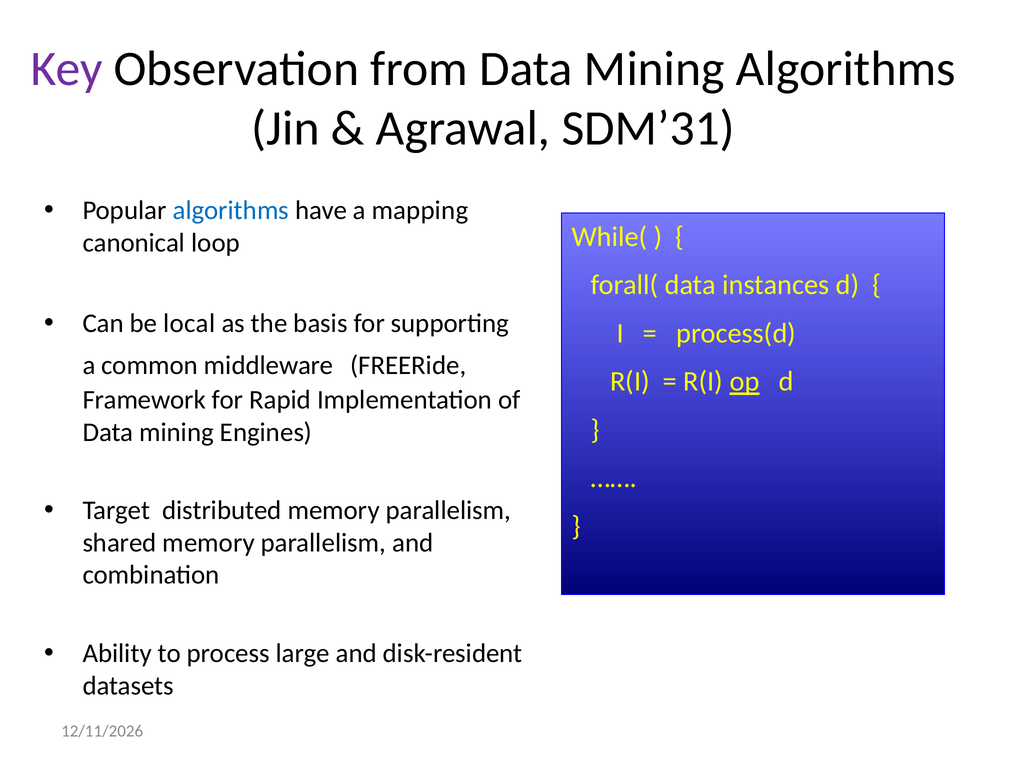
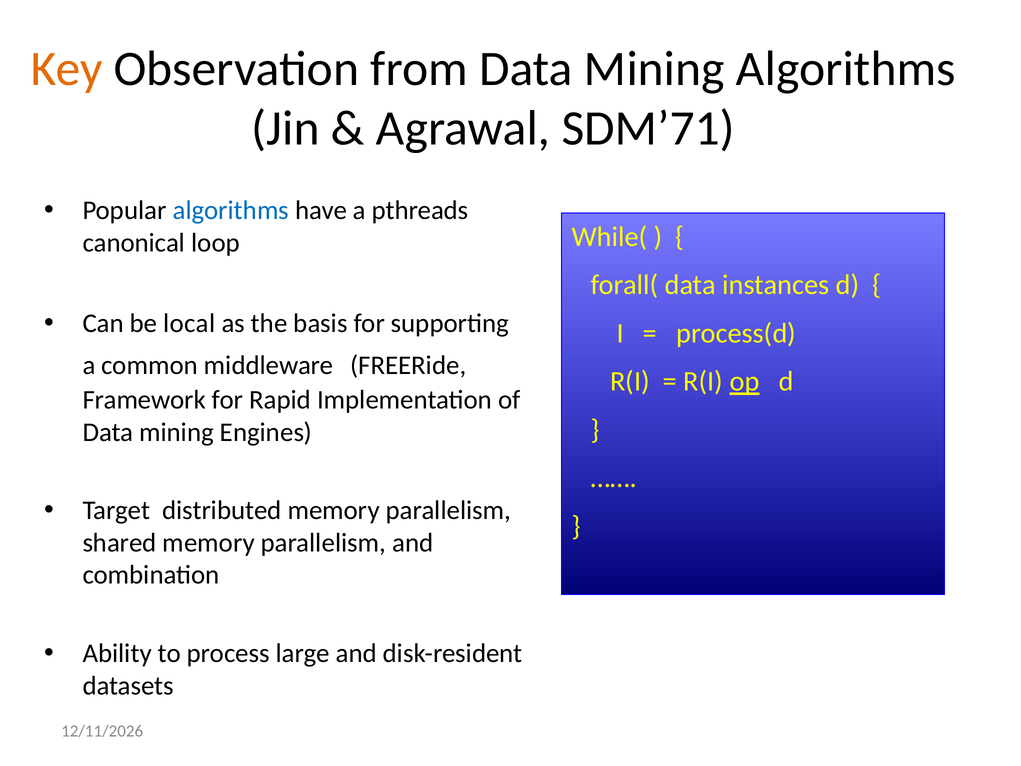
Key colour: purple -> orange
SDM’31: SDM’31 -> SDM’71
mapping: mapping -> pthreads
